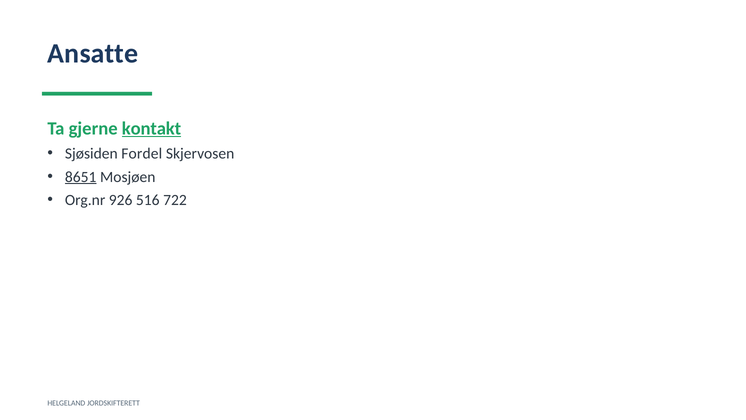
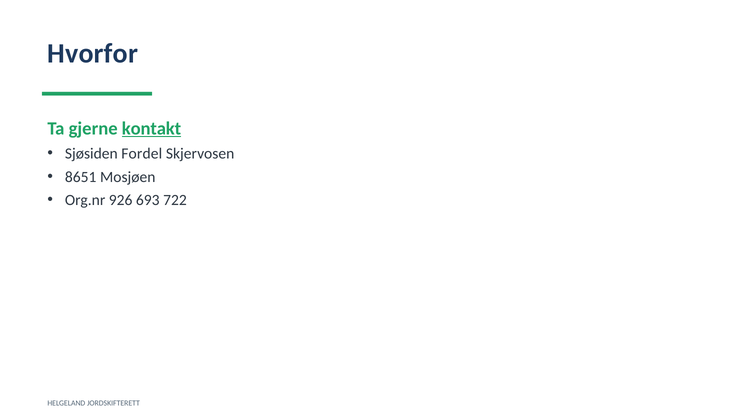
Ansatte: Ansatte -> Hvorfor
8651 underline: present -> none
516: 516 -> 693
